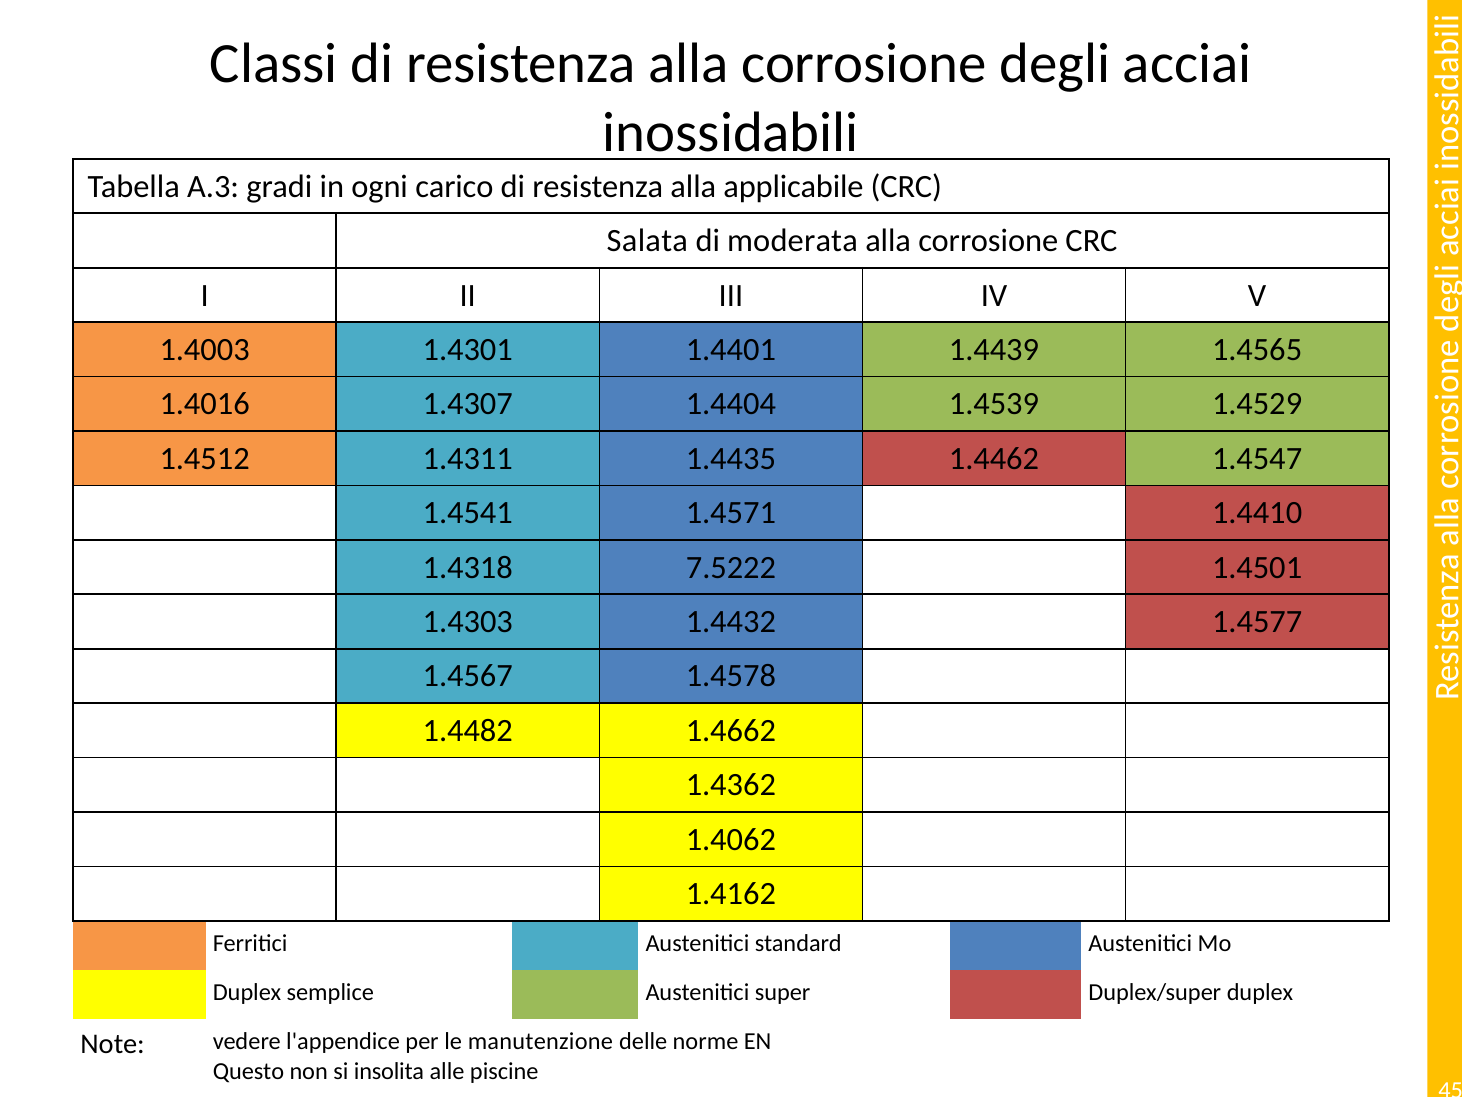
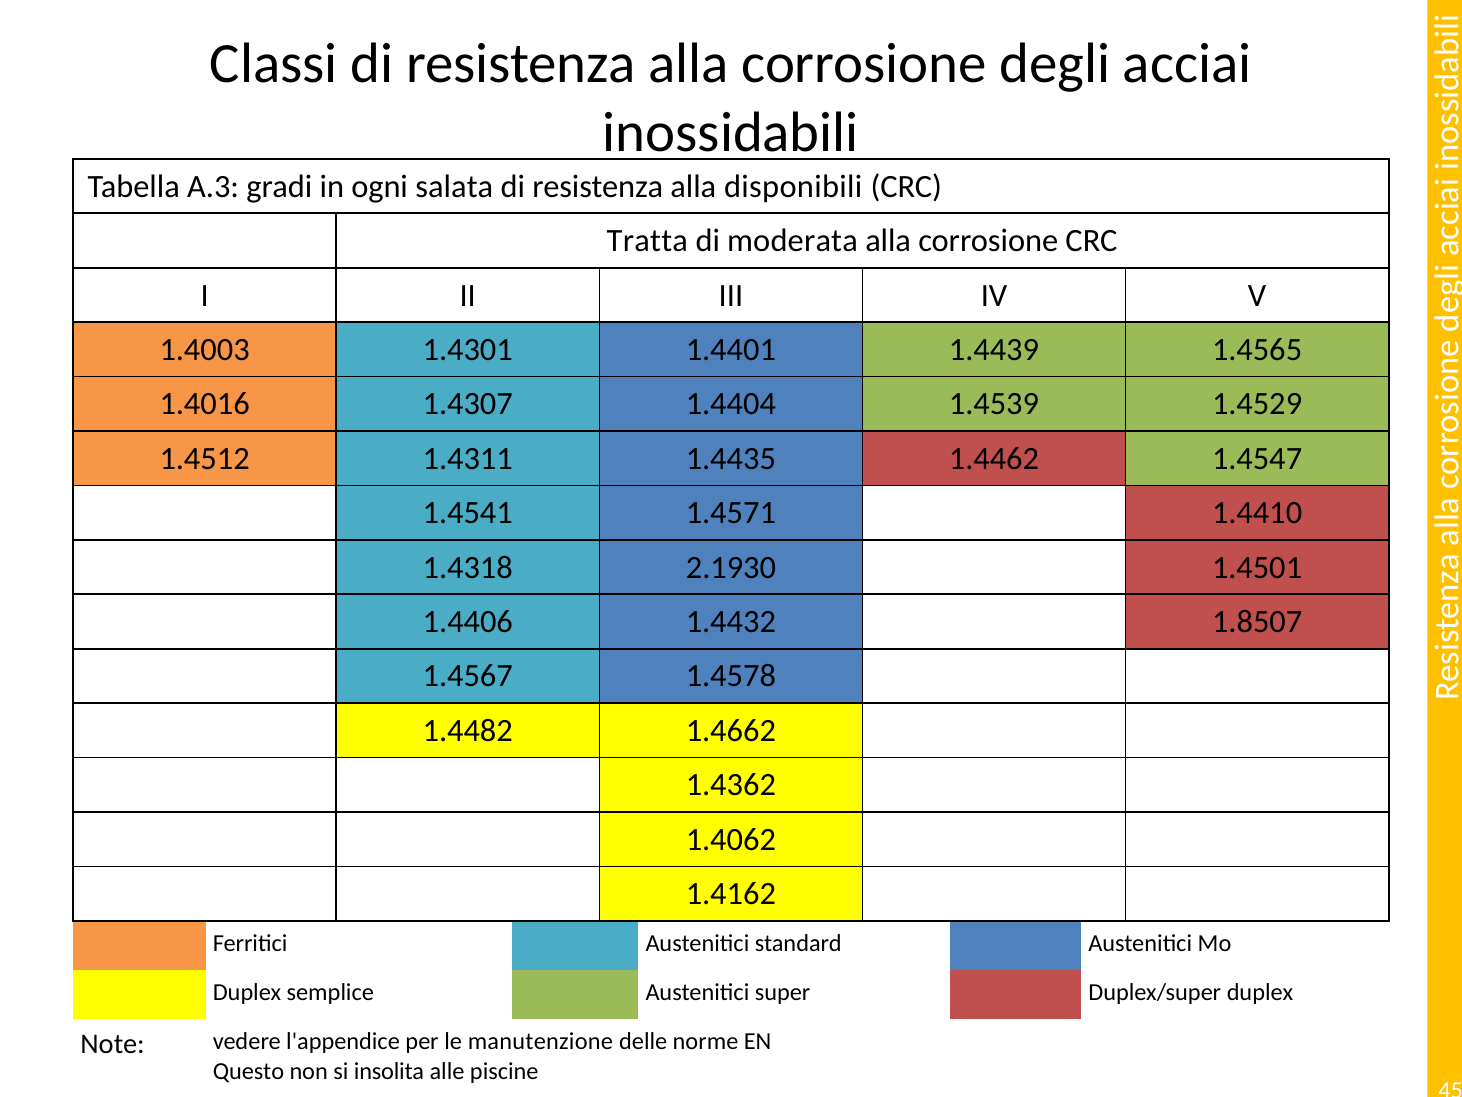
carico: carico -> salata
applicabile: applicabile -> disponibili
Salata: Salata -> Tratta
7.5222: 7.5222 -> 2.1930
1.4303: 1.4303 -> 1.4406
1.4577: 1.4577 -> 1.8507
